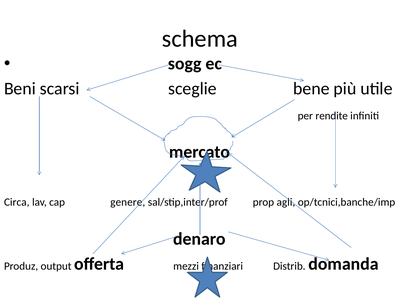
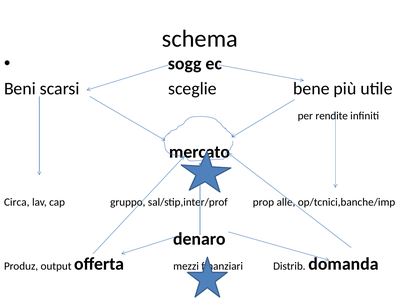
genere: genere -> gruppo
agli: agli -> alle
